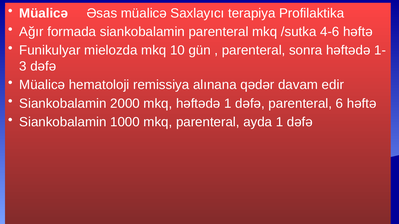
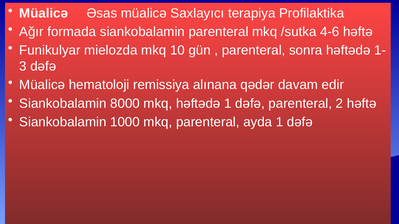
2000: 2000 -> 8000
6: 6 -> 2
